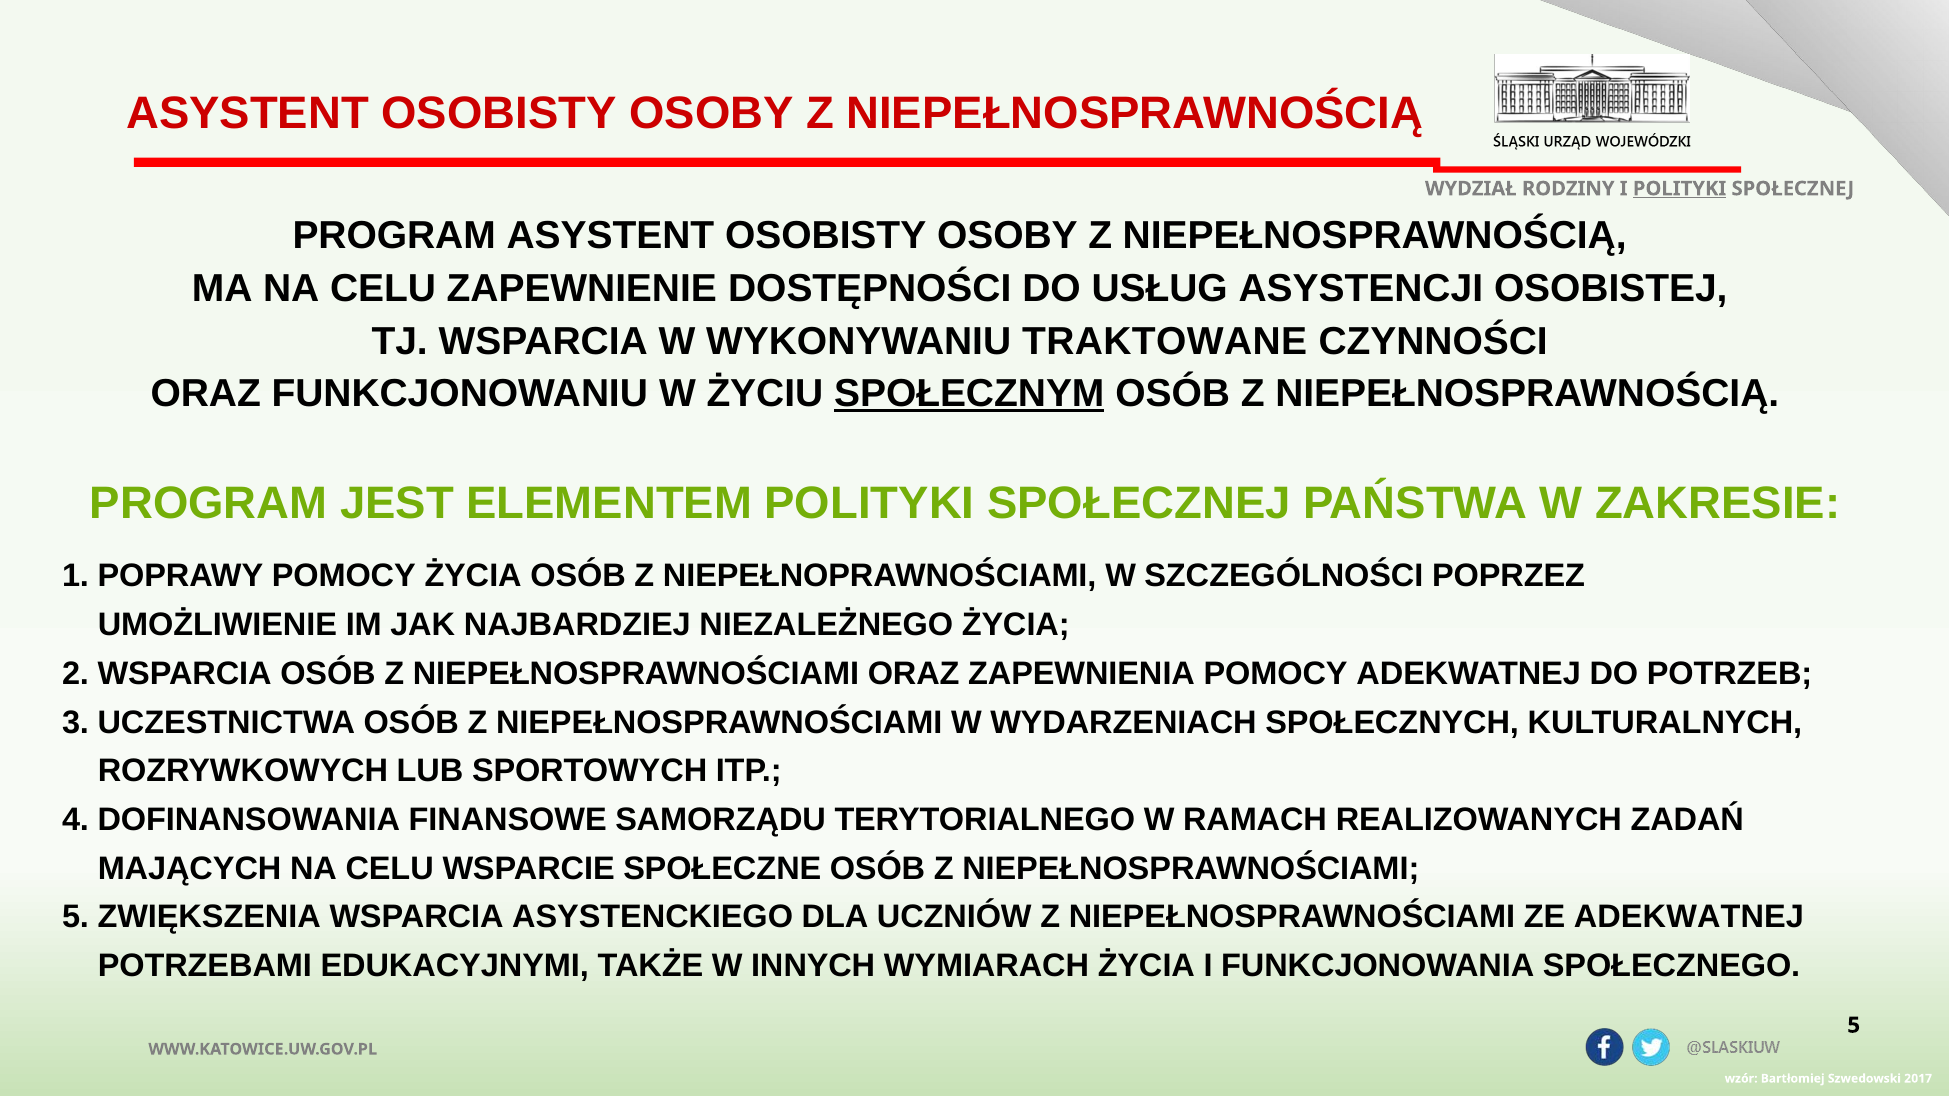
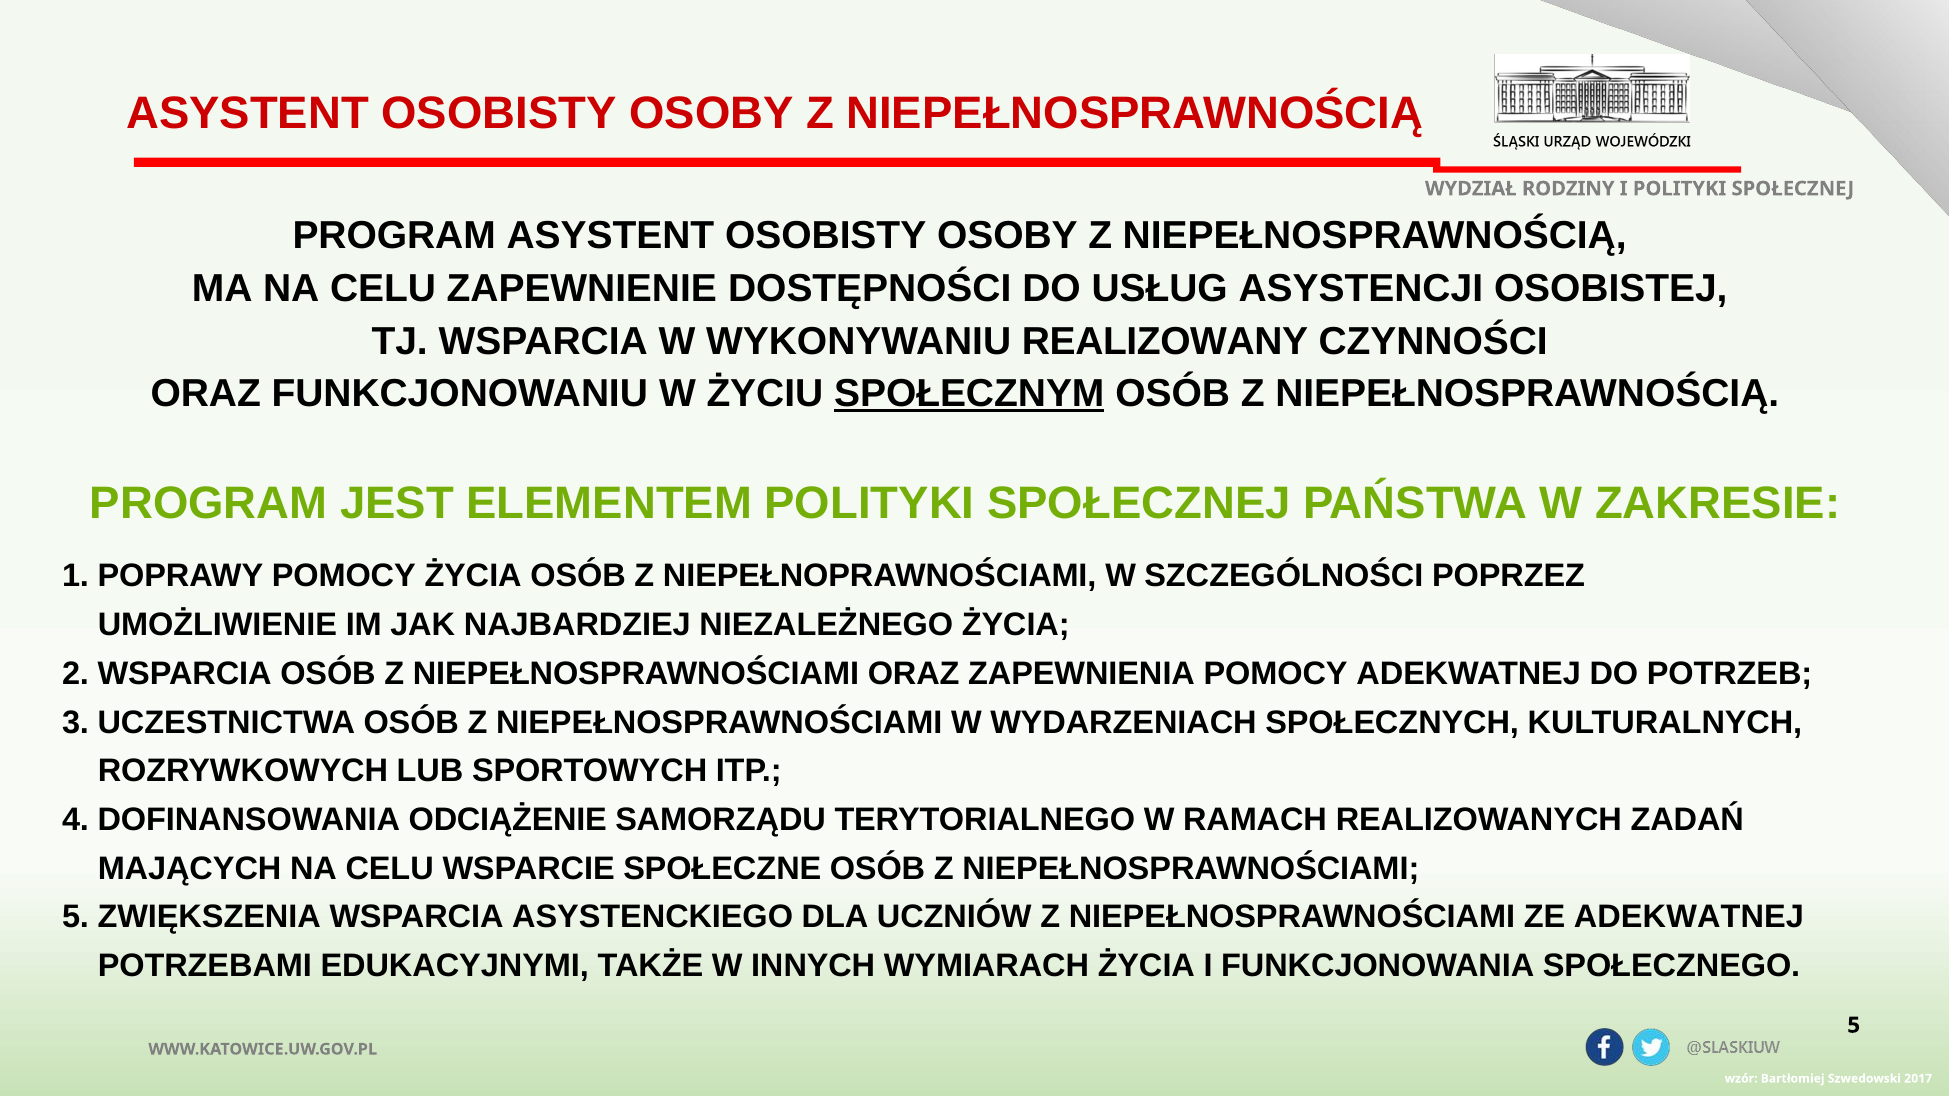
POLITYKI at (1680, 189) underline: present -> none
TRAKTOWANE: TRAKTOWANE -> REALIZOWANY
FINANSOWE: FINANSOWE -> ODCIĄŻENIE
